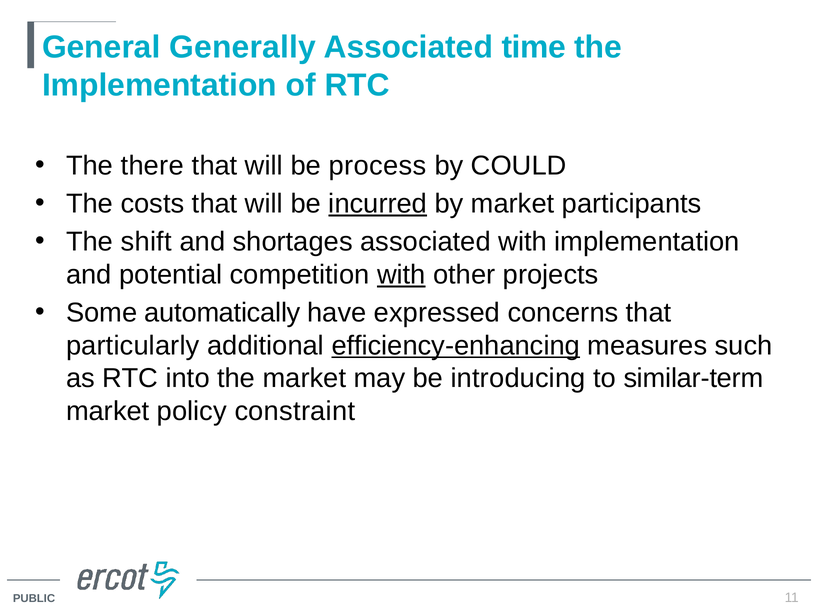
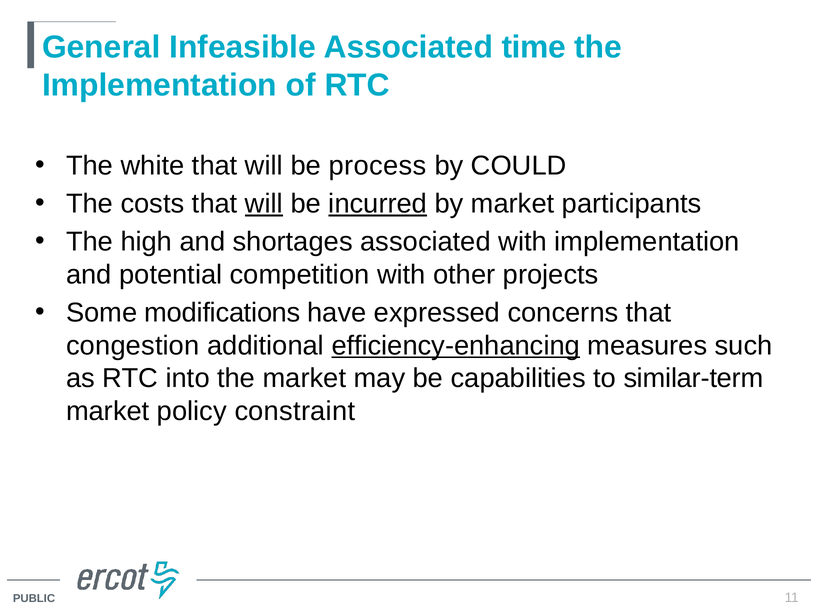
Generally: Generally -> Infeasible
there: there -> white
will at (264, 204) underline: none -> present
shift: shift -> high
with at (401, 275) underline: present -> none
automatically: automatically -> modifications
particularly: particularly -> congestion
introducing: introducing -> capabilities
